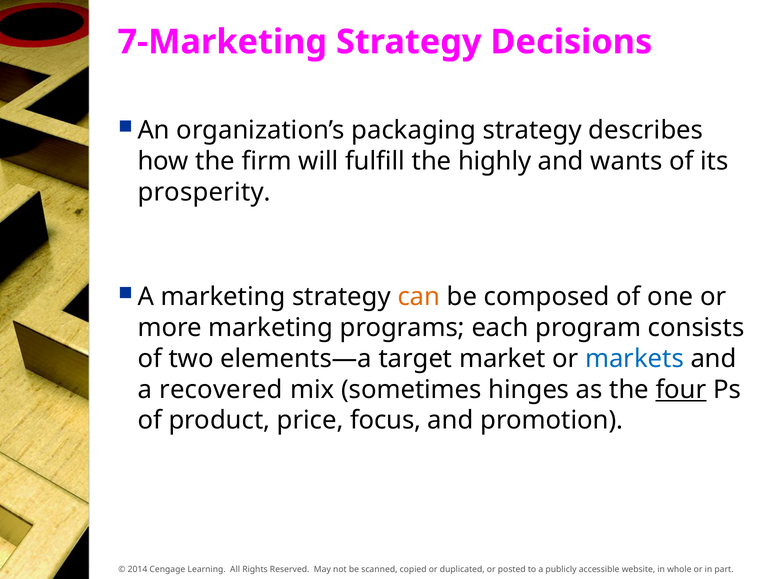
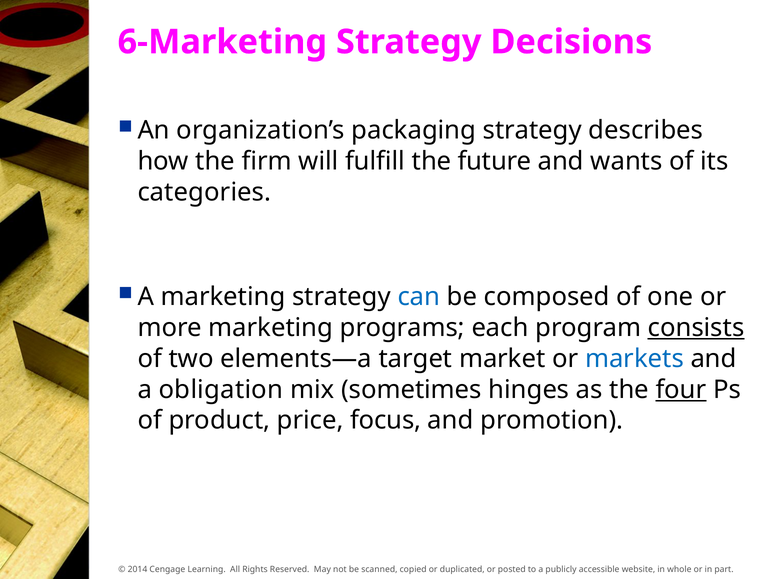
7-Marketing: 7-Marketing -> 6-Marketing
highly: highly -> future
prosperity: prosperity -> categories
can colour: orange -> blue
consists underline: none -> present
recovered: recovered -> obligation
